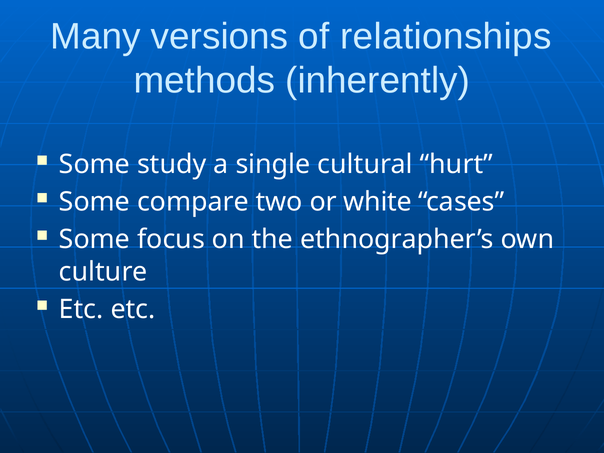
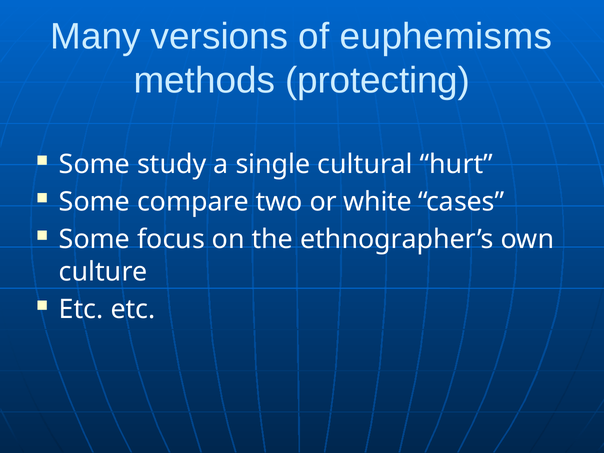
relationships: relationships -> euphemisms
inherently: inherently -> protecting
